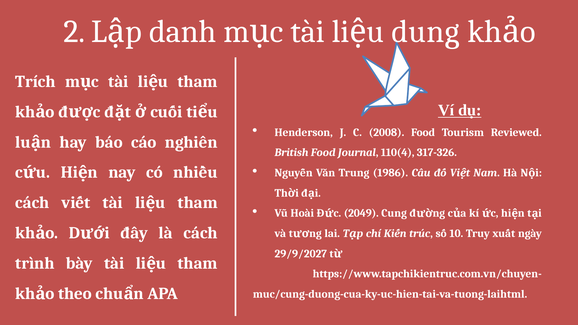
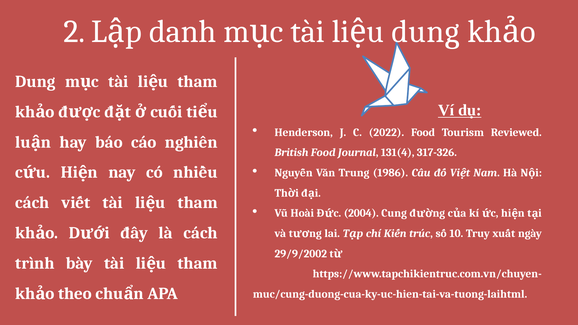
Trích at (35, 82): Trích -> Dung
2008: 2008 -> 2022
110(4: 110(4 -> 131(4
2049: 2049 -> 2004
29/9/2027: 29/9/2027 -> 29/9/2002
